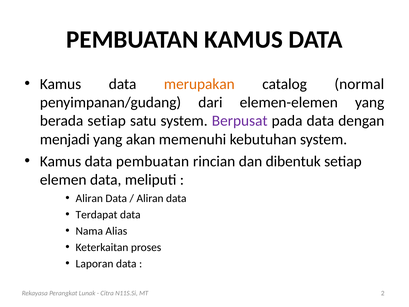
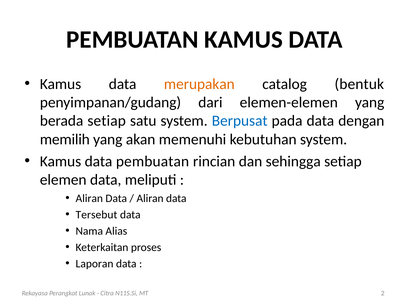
normal: normal -> bentuk
Berpusat colour: purple -> blue
menjadi: menjadi -> memilih
dibentuk: dibentuk -> sehingga
Terdapat: Terdapat -> Tersebut
